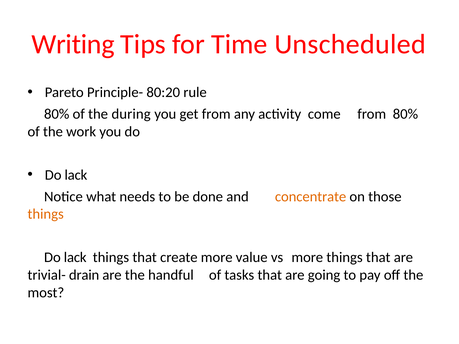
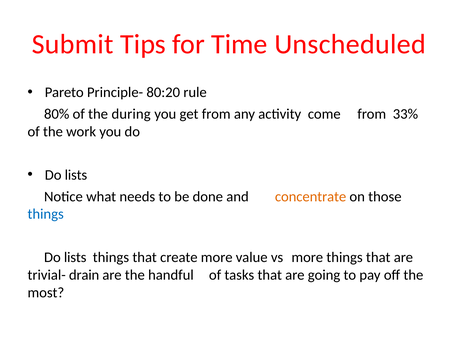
Writing: Writing -> Submit
from 80%: 80% -> 33%
lack at (76, 175): lack -> lists
things at (46, 214) colour: orange -> blue
lack at (75, 258): lack -> lists
